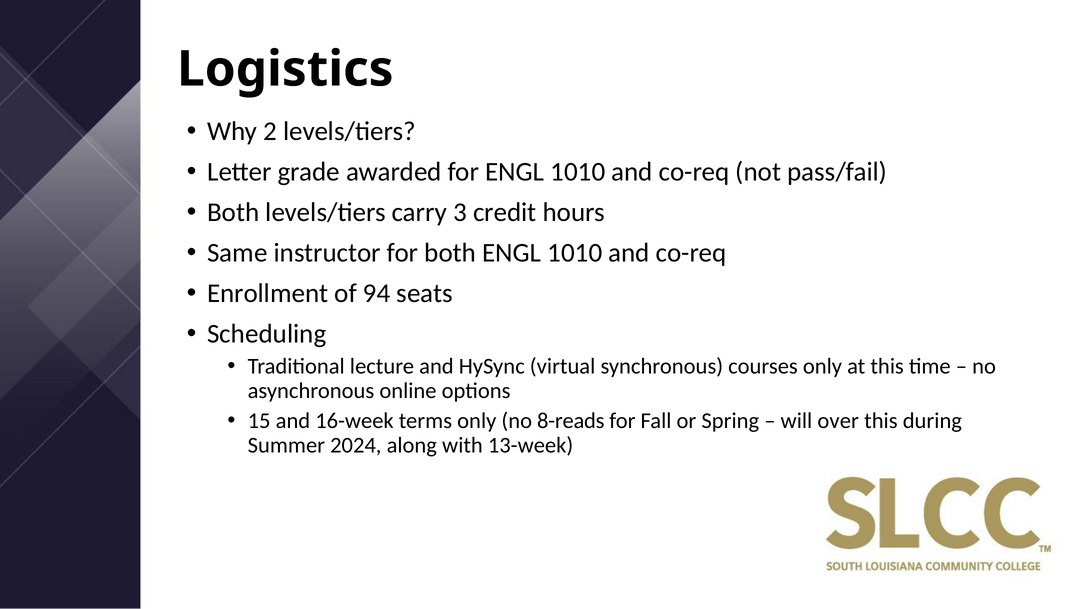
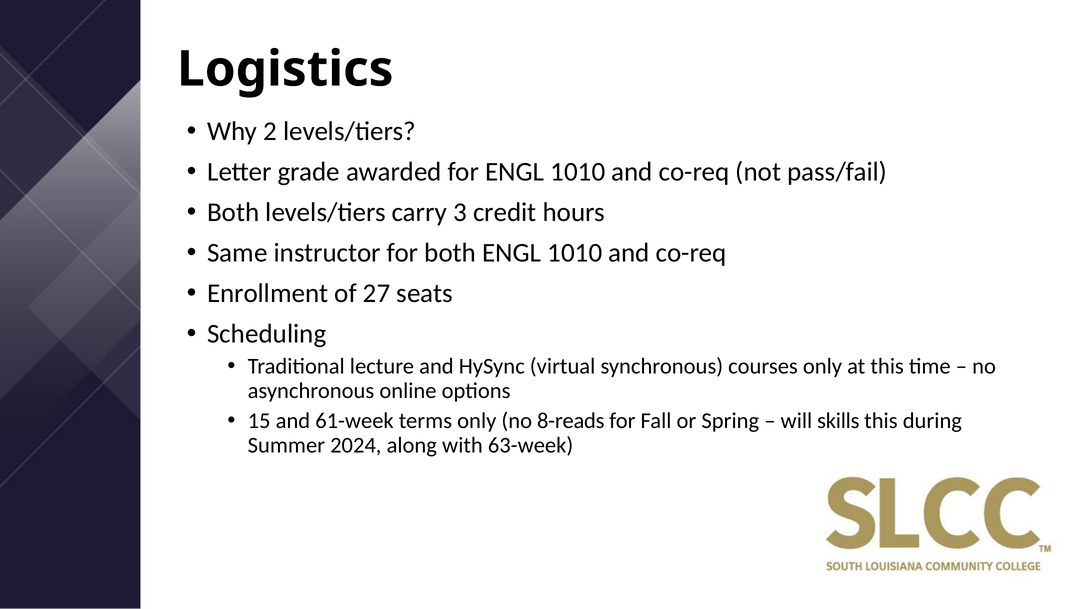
94: 94 -> 27
16-week: 16-week -> 61-week
over: over -> skills
13-week: 13-week -> 63-week
